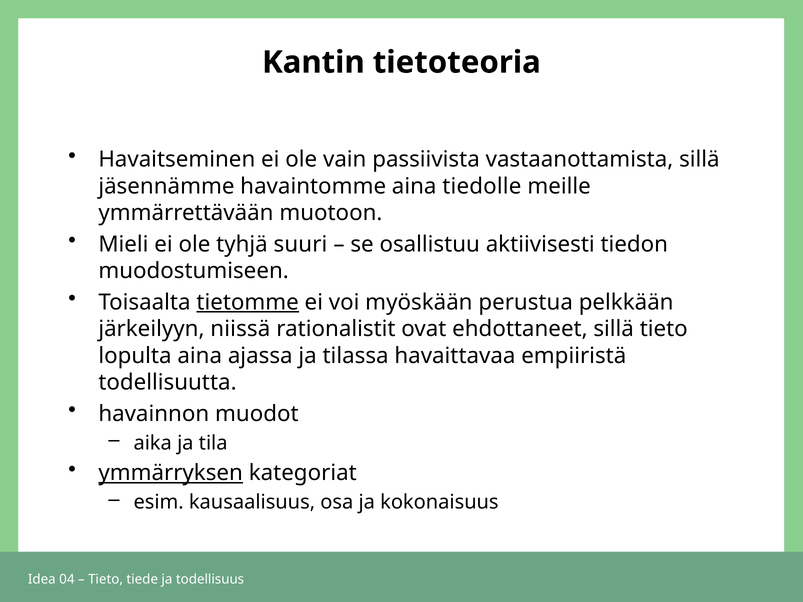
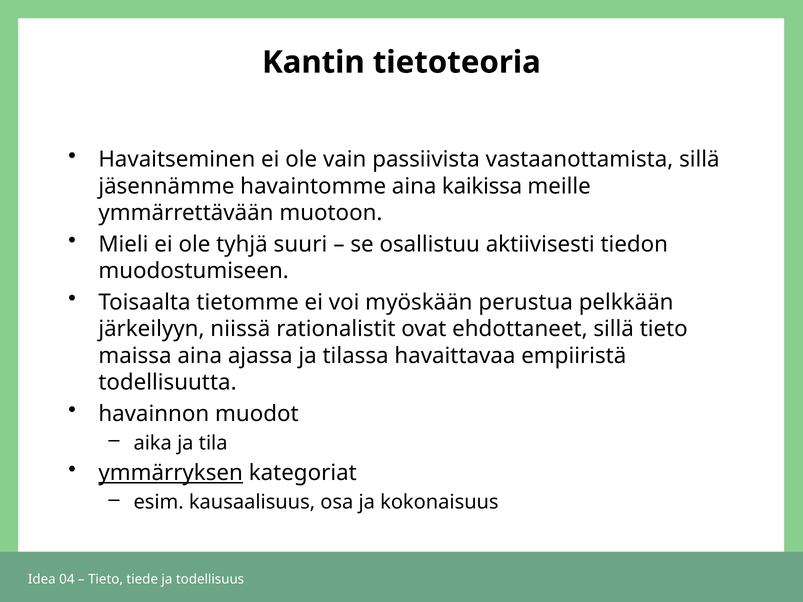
tiedolle: tiedolle -> kaikissa
tietomme underline: present -> none
lopulta: lopulta -> maissa
